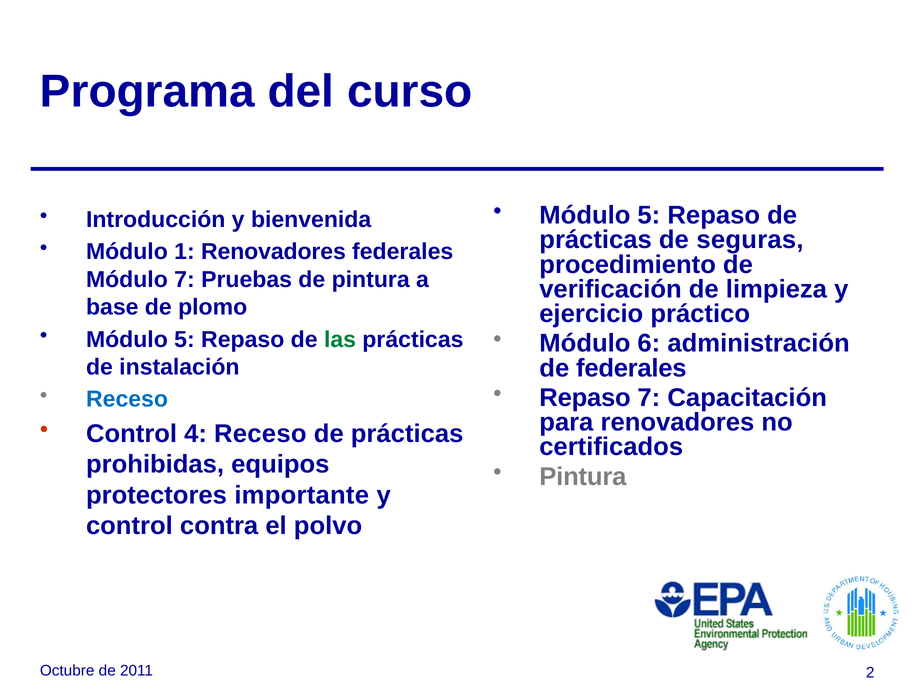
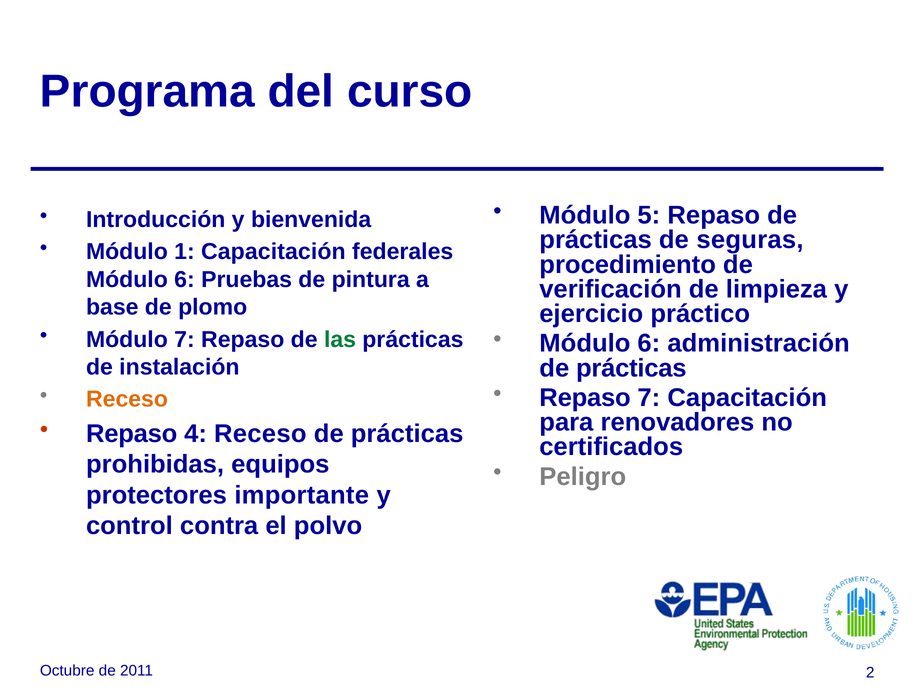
1 Renovadores: Renovadores -> Capacitación
7 at (184, 280): 7 -> 6
5 at (184, 340): 5 -> 7
federales at (631, 368): federales -> prácticas
Receso at (127, 400) colour: blue -> orange
Control at (132, 434): Control -> Repaso
Pintura at (583, 477): Pintura -> Peligro
